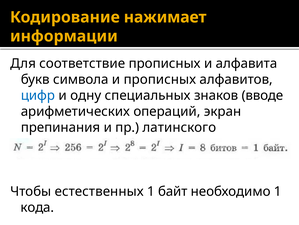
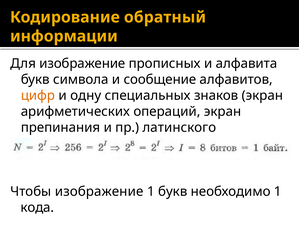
нажимает: нажимает -> обратный
Для соответствие: соответствие -> изображение
и прописных: прописных -> сообщение
цифр colour: blue -> orange
знаков вводе: вводе -> экран
Чтобы естественных: естественных -> изображение
1 байт: байт -> букв
